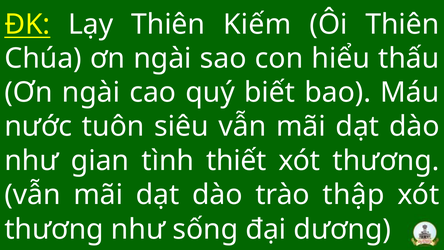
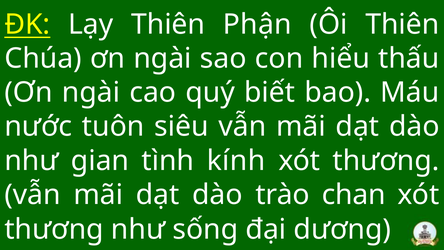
Kiếm: Kiếm -> Phận
thiết: thiết -> kính
thập: thập -> chan
